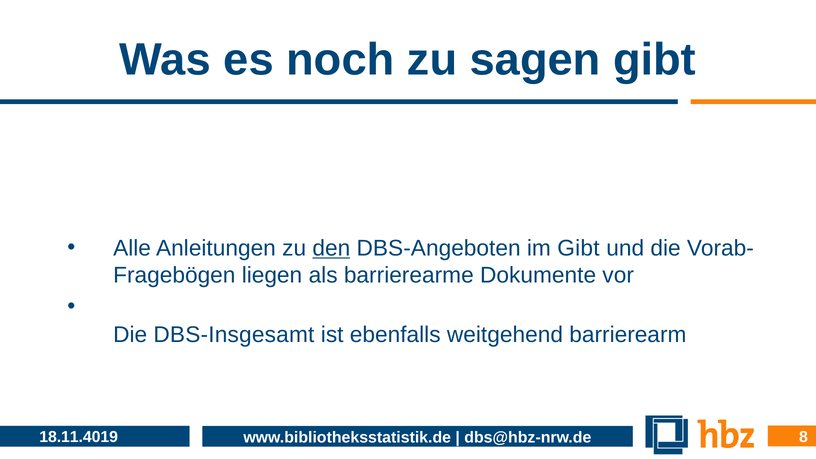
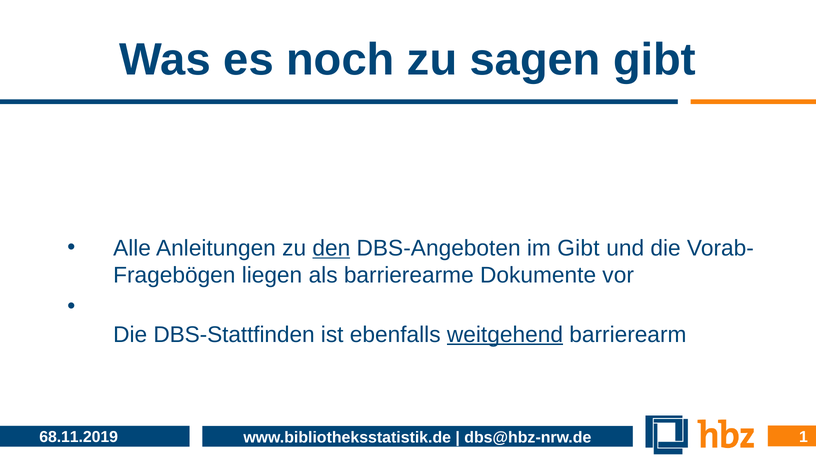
DBS-Insgesamt: DBS-Insgesamt -> DBS-Stattfinden
weitgehend underline: none -> present
18.11.4019: 18.11.4019 -> 68.11.2019
8: 8 -> 1
